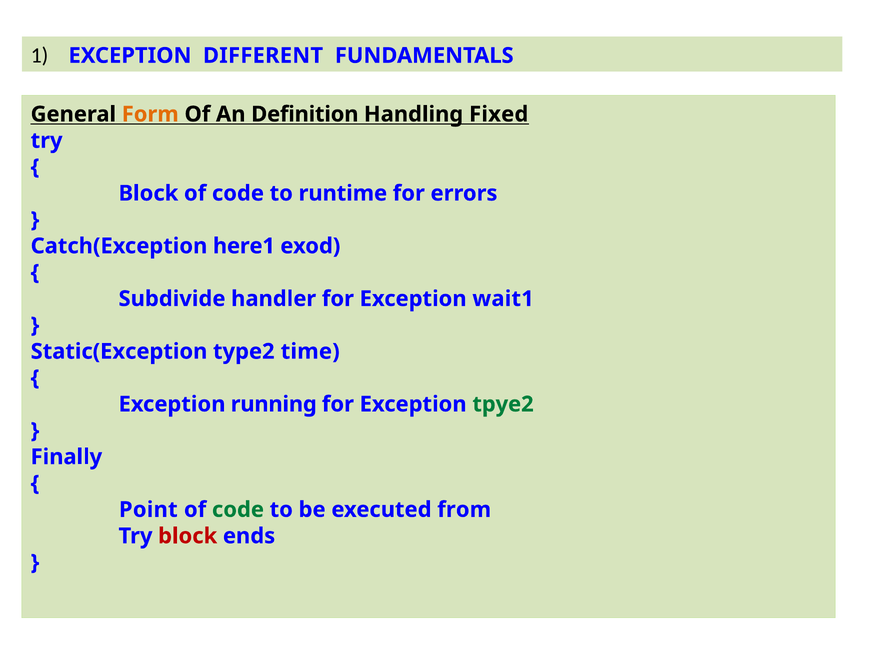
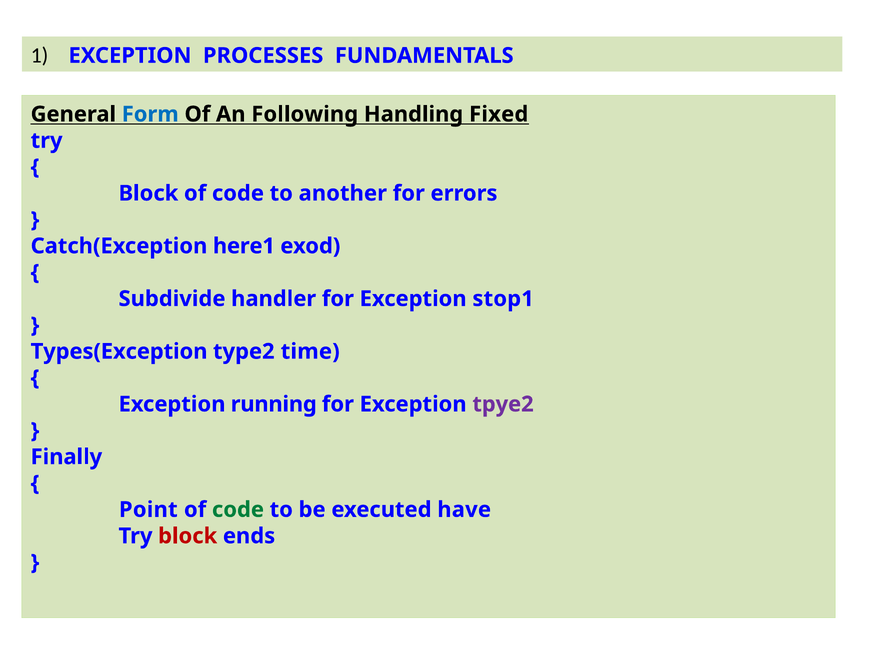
DIFFERENT: DIFFERENT -> PROCESSES
Form colour: orange -> blue
Definition: Definition -> Following
runtime: runtime -> another
wait1: wait1 -> stop1
Static(Exception: Static(Exception -> Types(Exception
tpye2 colour: green -> purple
from: from -> have
